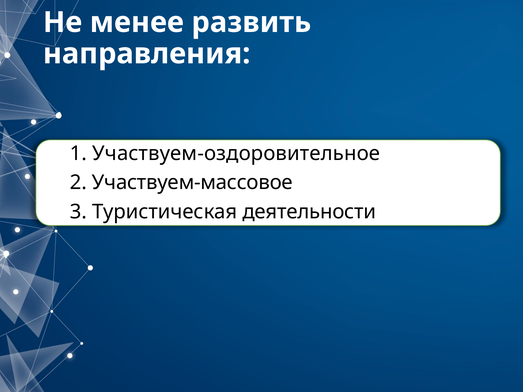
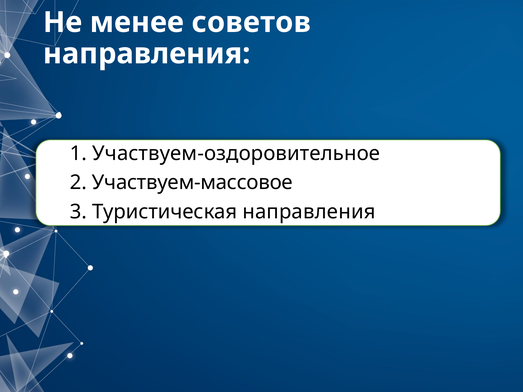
развить: развить -> советов
Туристическая деятельности: деятельности -> направления
